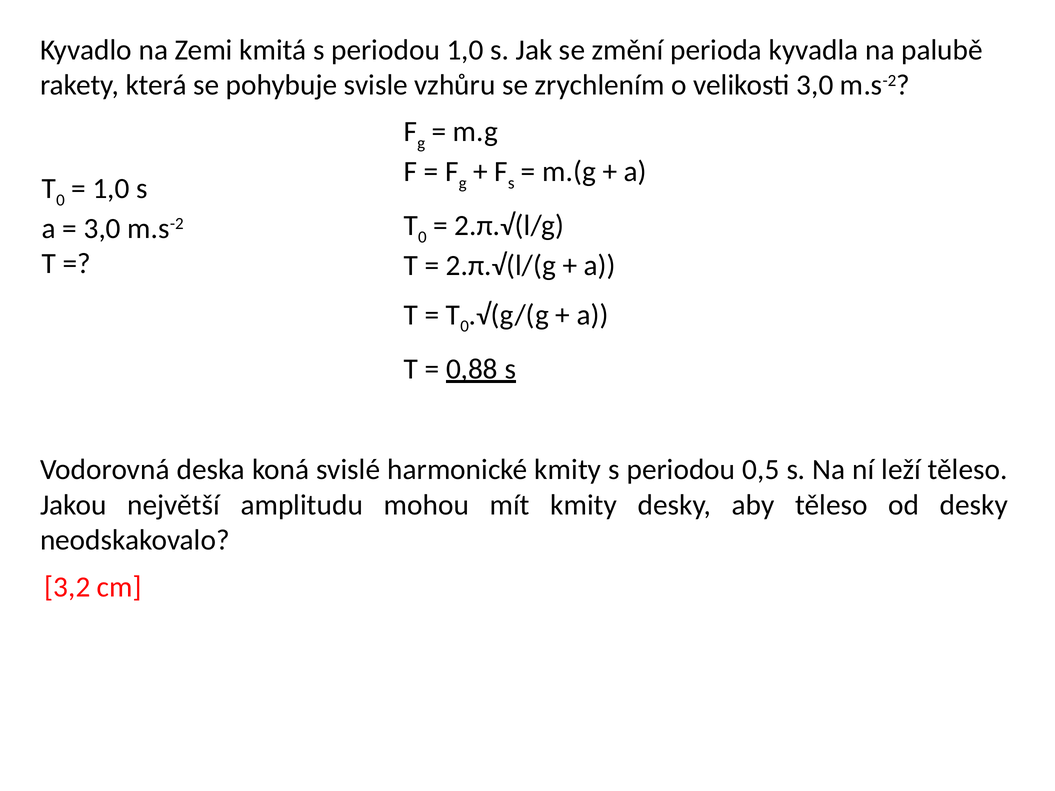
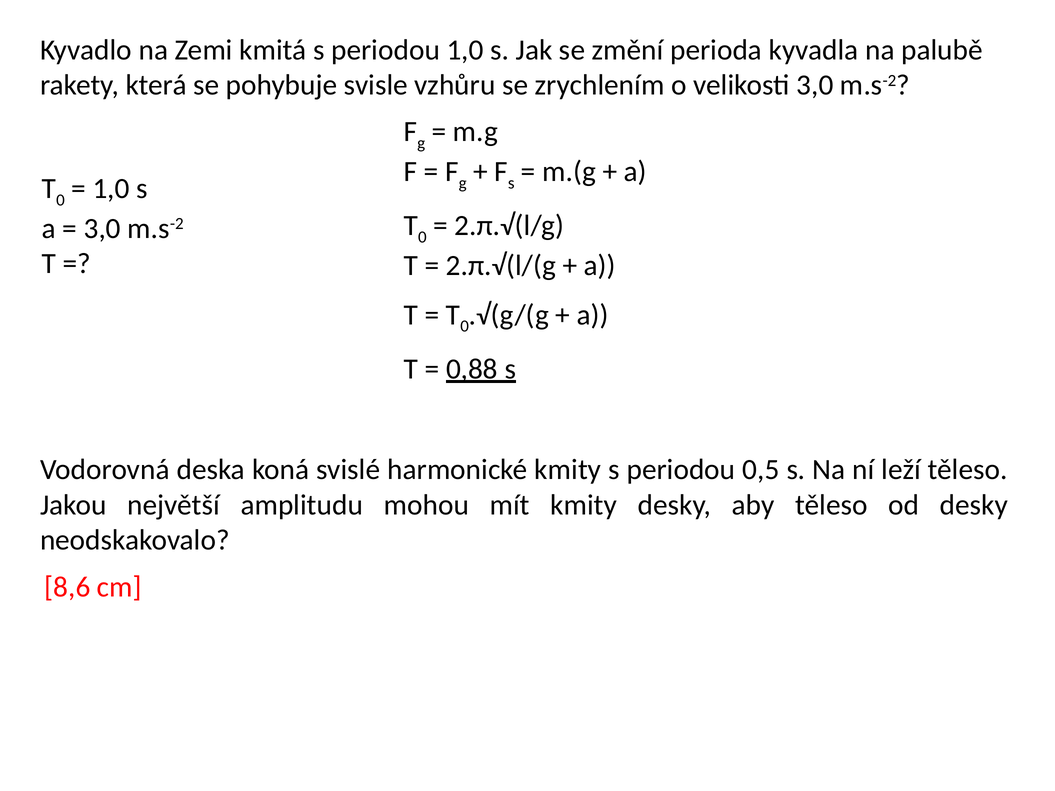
3,2: 3,2 -> 8,6
